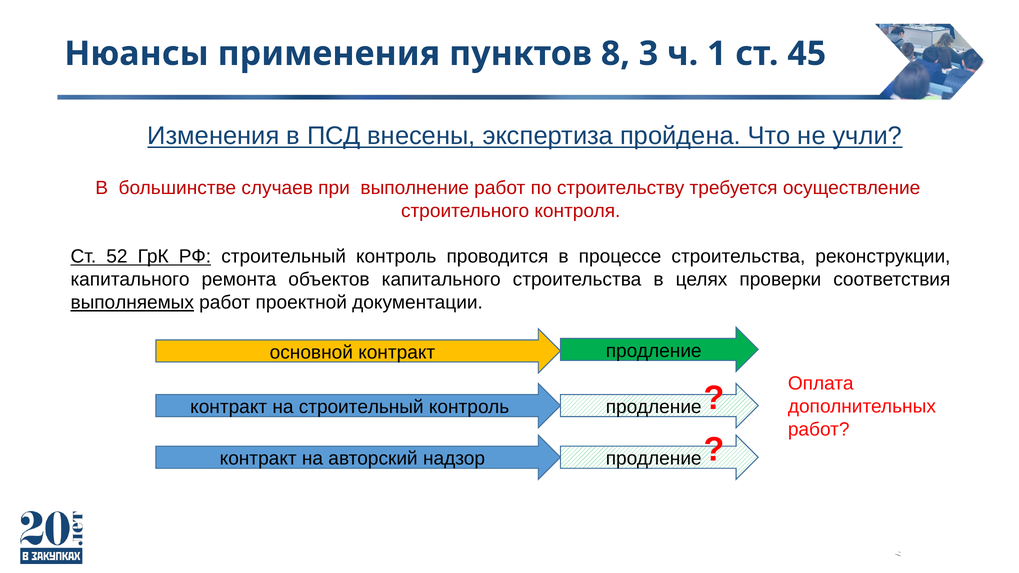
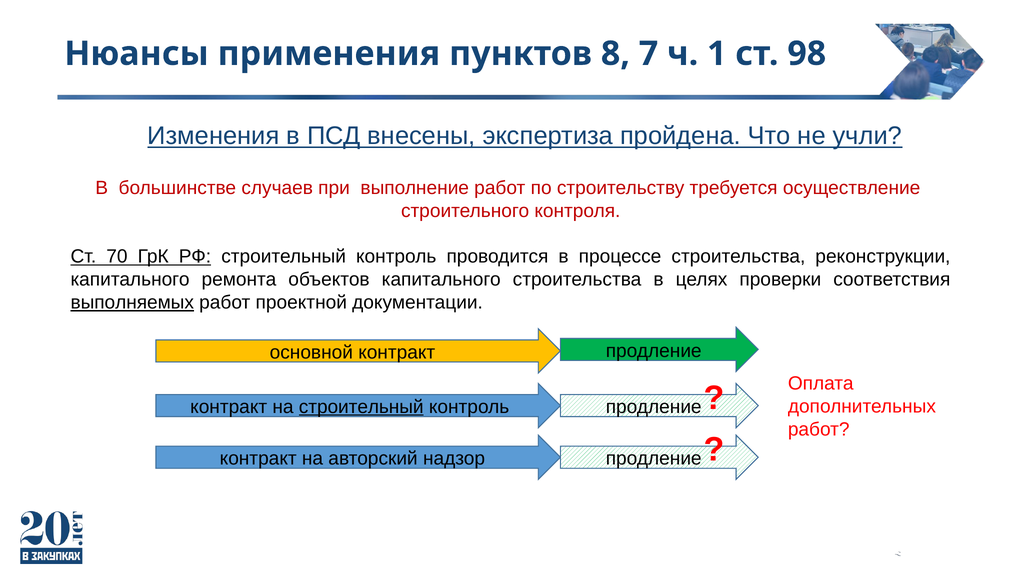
3: 3 -> 7
45: 45 -> 98
52: 52 -> 70
строительный at (361, 407) underline: none -> present
